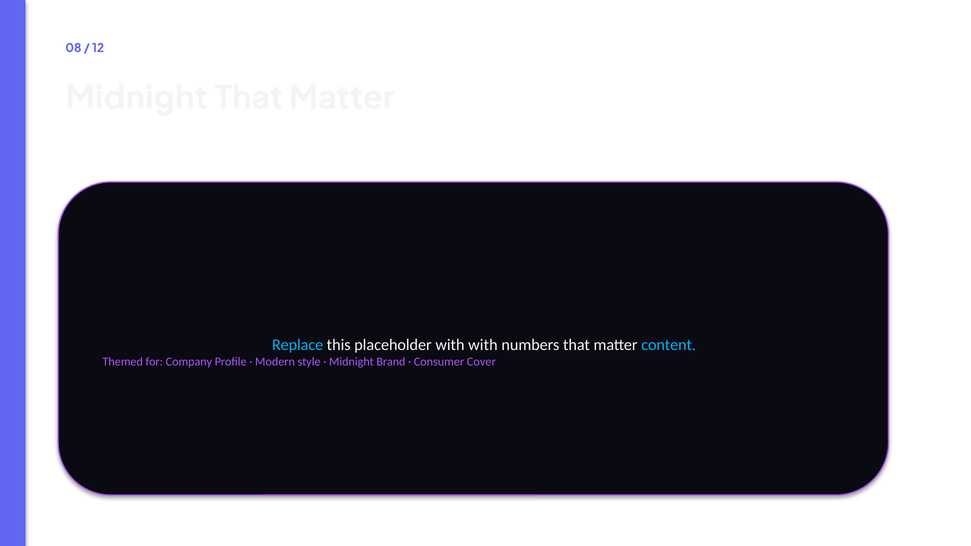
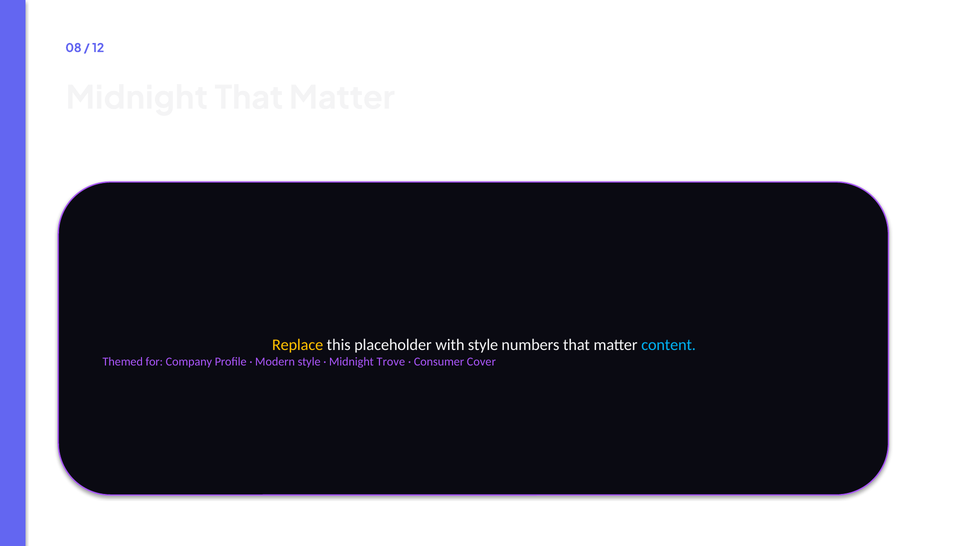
Replace colour: light blue -> yellow
with with: with -> style
Brand: Brand -> Trove
